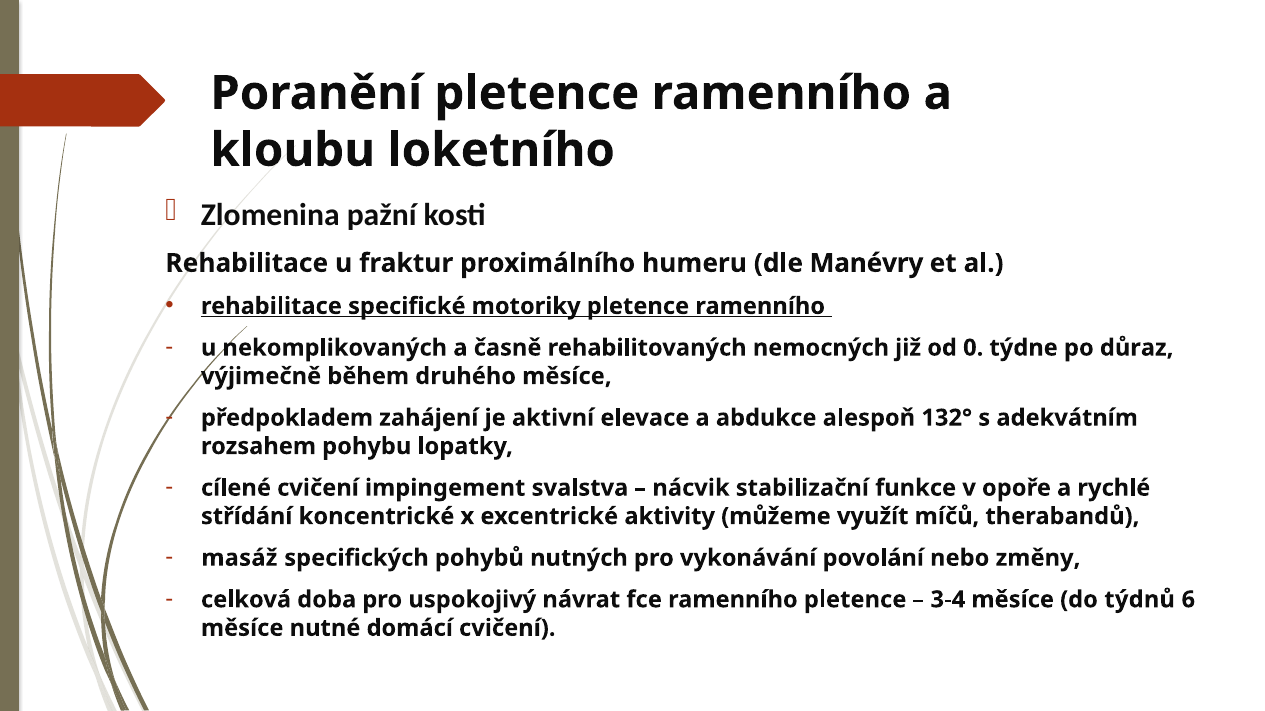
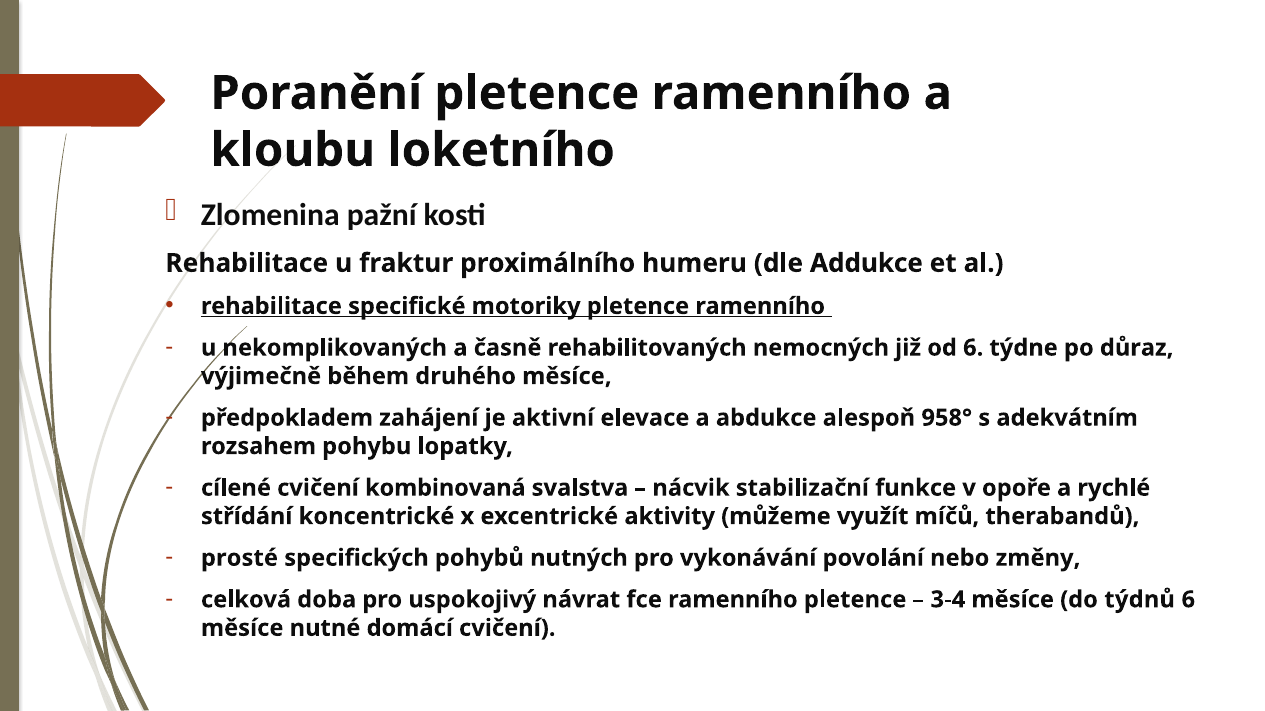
Manévry: Manévry -> Addukce
od 0: 0 -> 6
132°: 132° -> 958°
impingement: impingement -> kombinovaná
masáž: masáž -> prosté
